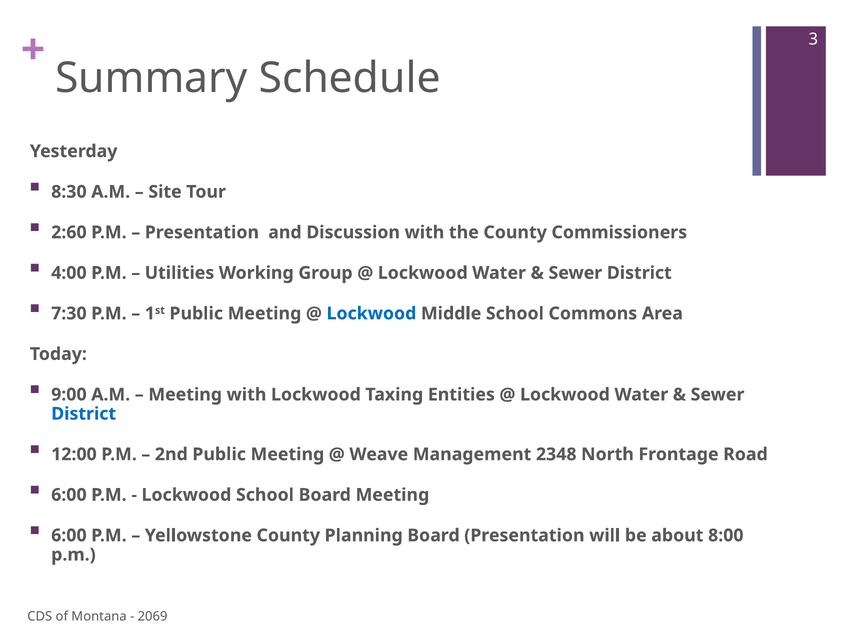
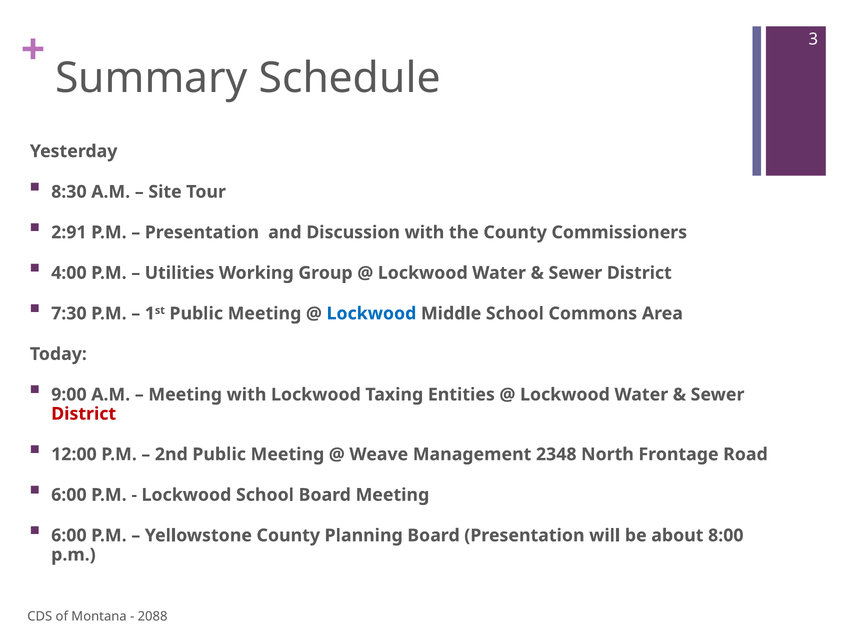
2:60: 2:60 -> 2:91
District at (84, 414) colour: blue -> red
2069: 2069 -> 2088
